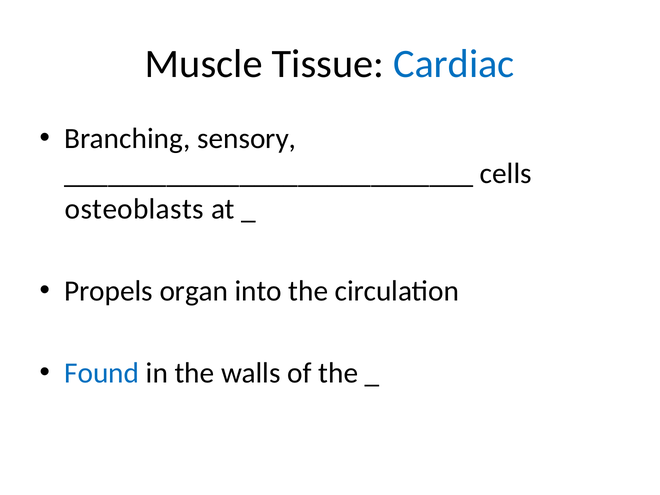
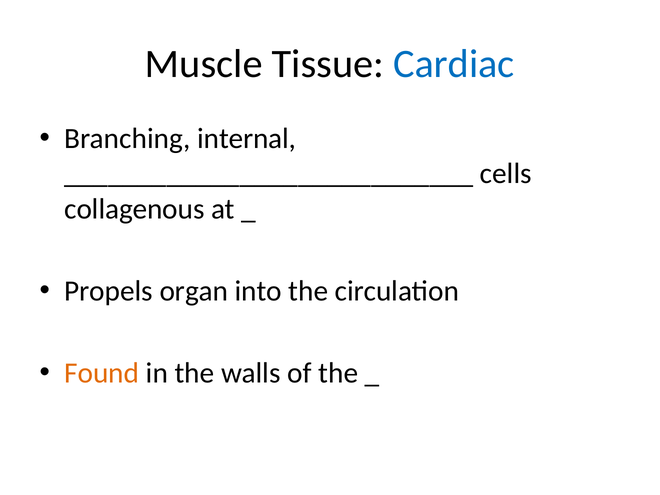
sensory: sensory -> internal
osteoblasts: osteoblasts -> collagenous
Found colour: blue -> orange
